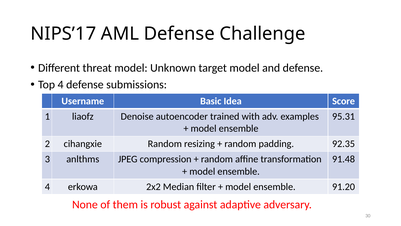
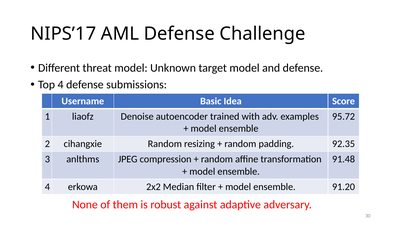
95.31: 95.31 -> 95.72
